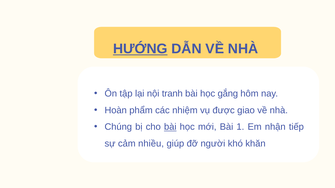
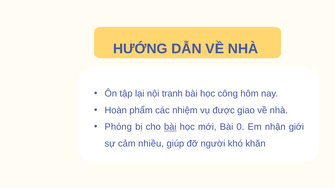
HƯỚNG underline: present -> none
gắng: gắng -> công
Chúng: Chúng -> Phóng
1: 1 -> 0
tiếp: tiếp -> giới
